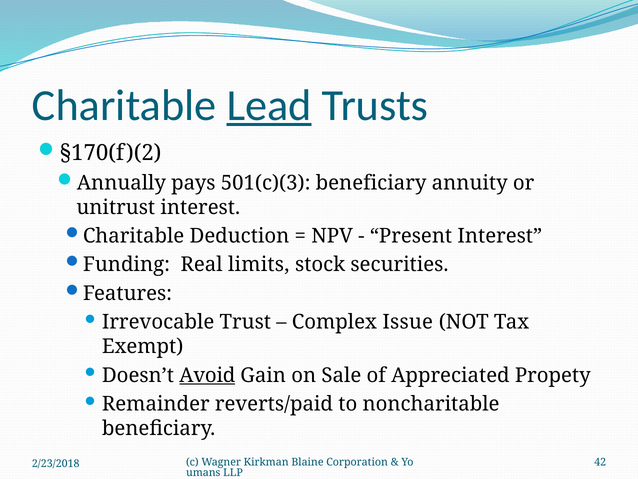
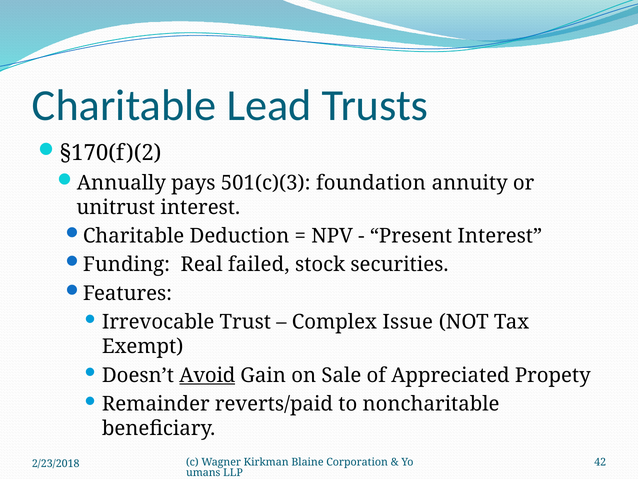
Lead underline: present -> none
501(c)(3 beneficiary: beneficiary -> foundation
limits: limits -> failed
